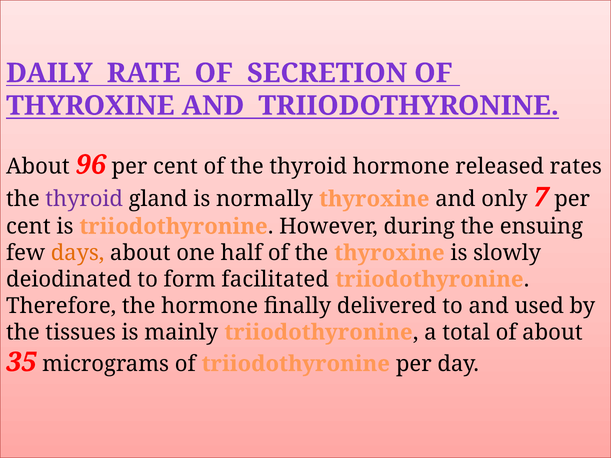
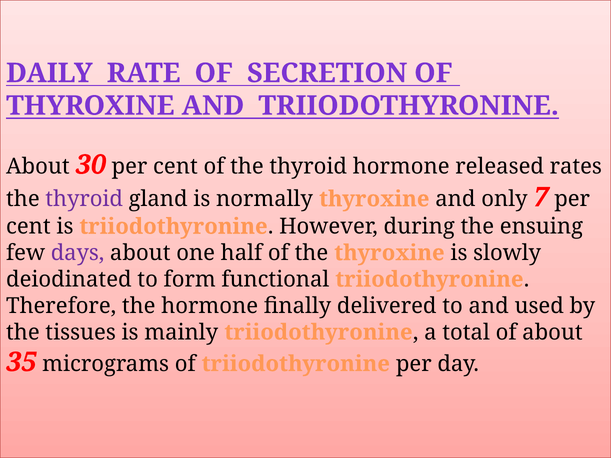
96: 96 -> 30
days colour: orange -> purple
facilitated: facilitated -> functional
